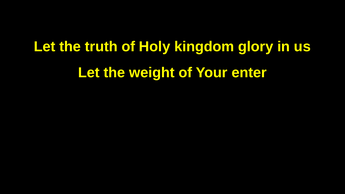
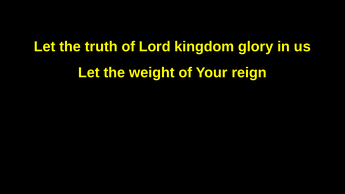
Holy: Holy -> Lord
enter: enter -> reign
